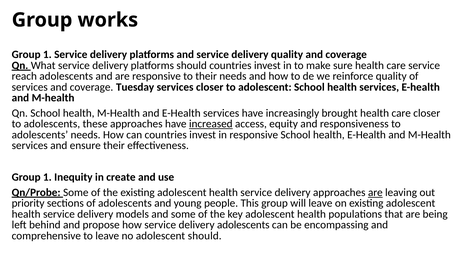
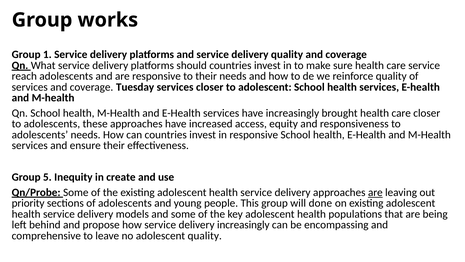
increased underline: present -> none
1 at (47, 177): 1 -> 5
will leave: leave -> done
delivery adolescents: adolescents -> increasingly
adolescent should: should -> quality
